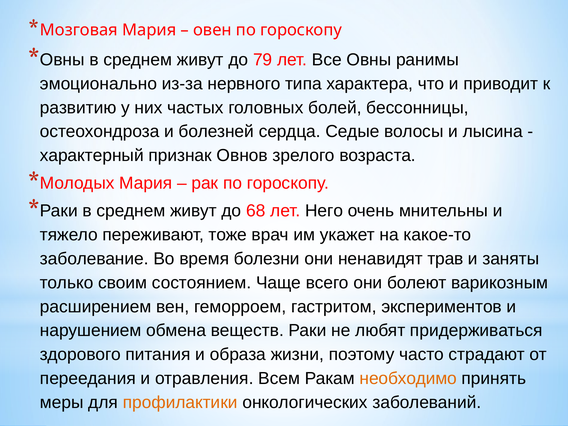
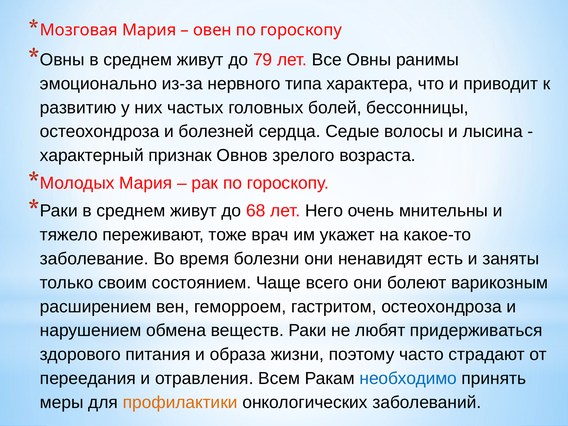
трав: трав -> есть
гастритом экспериментов: экспериментов -> остеохондроза
необходимо colour: orange -> blue
